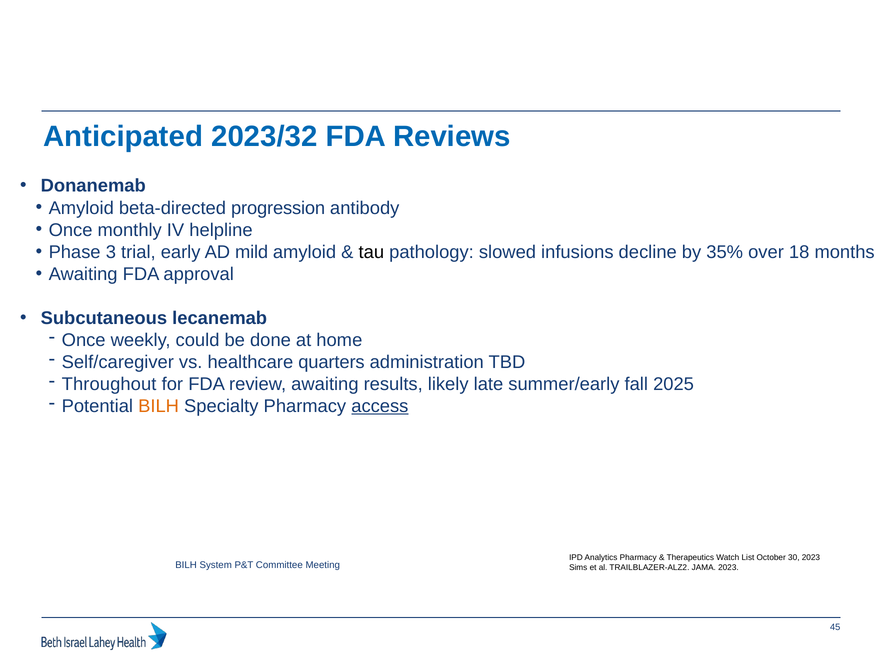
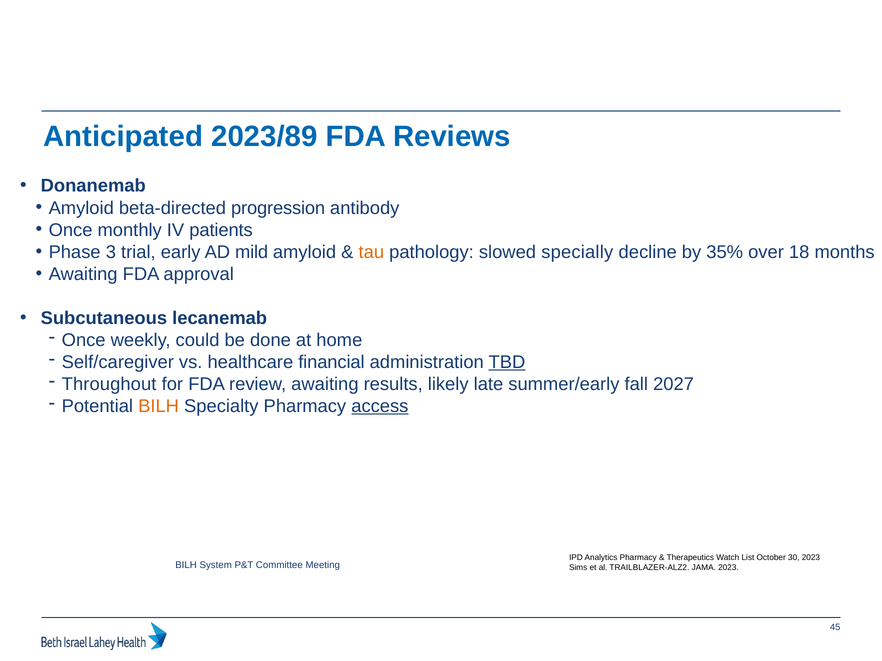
2023/32: 2023/32 -> 2023/89
helpline: helpline -> patients
tau colour: black -> orange
infusions: infusions -> specially
quarters: quarters -> financial
TBD underline: none -> present
2025: 2025 -> 2027
